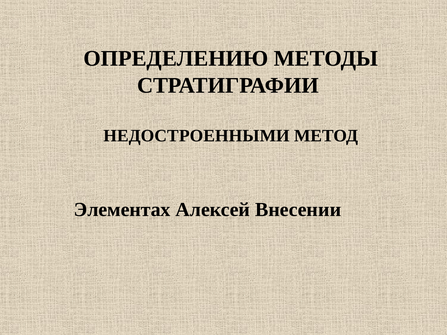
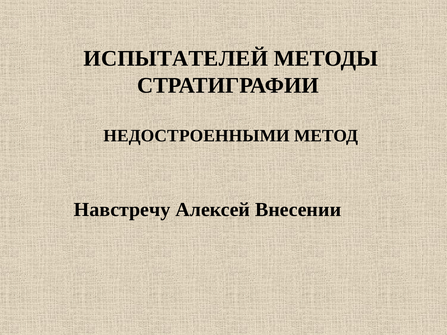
ОПРЕДЕЛЕНИЮ: ОПРЕДЕЛЕНИЮ -> ИСПЫТАТЕЛЕЙ
Элементах: Элементах -> Навстречу
